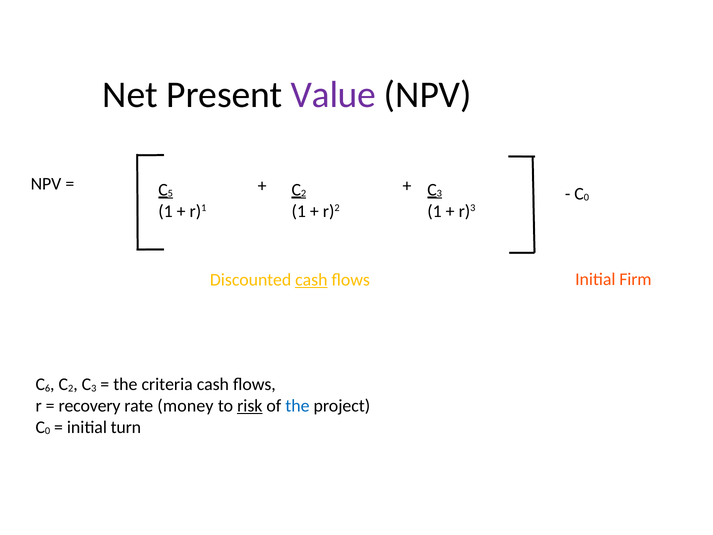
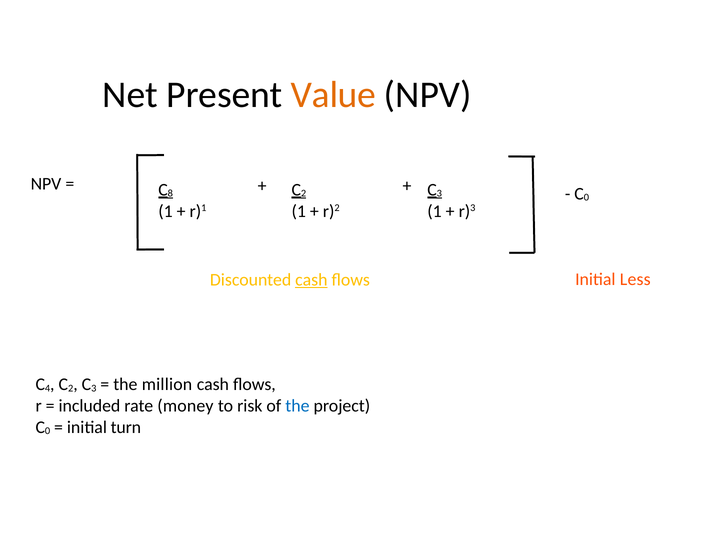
Value colour: purple -> orange
5: 5 -> 8
Firm: Firm -> Less
6: 6 -> 4
criteria: criteria -> million
recovery: recovery -> included
risk underline: present -> none
